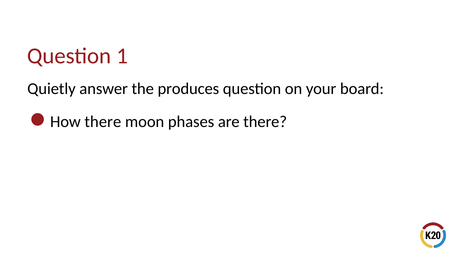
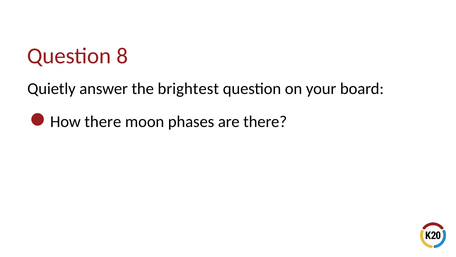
1: 1 -> 8
produces: produces -> brightest
